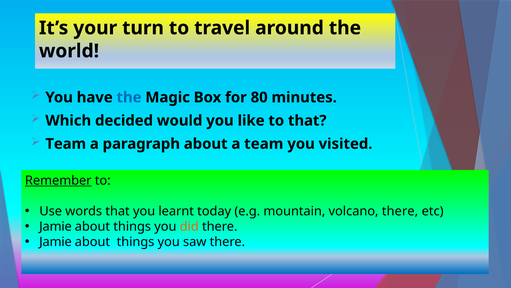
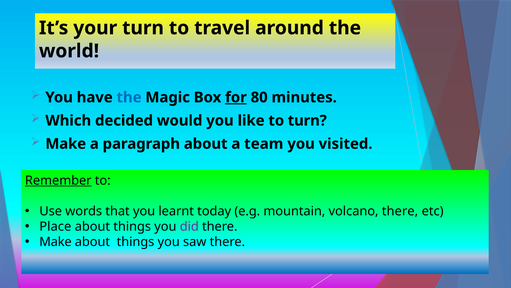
for underline: none -> present
to that: that -> turn
Team at (66, 144): Team -> Make
Jamie at (55, 226): Jamie -> Place
did colour: orange -> purple
Jamie at (55, 242): Jamie -> Make
